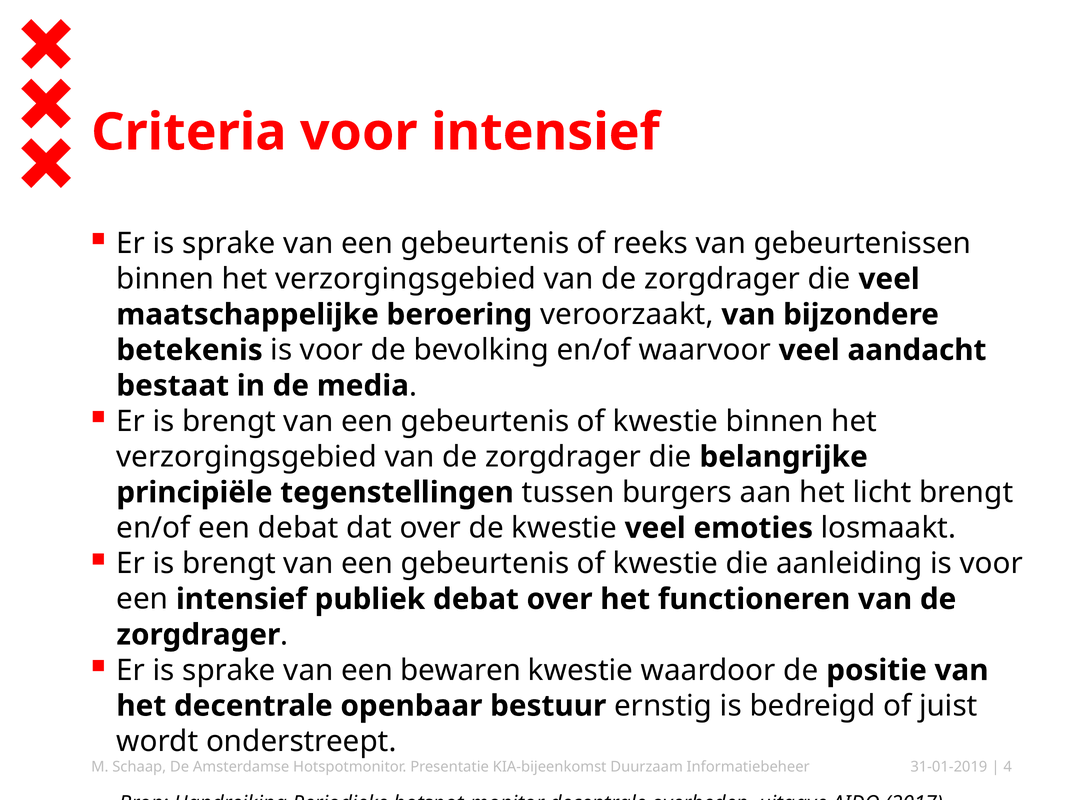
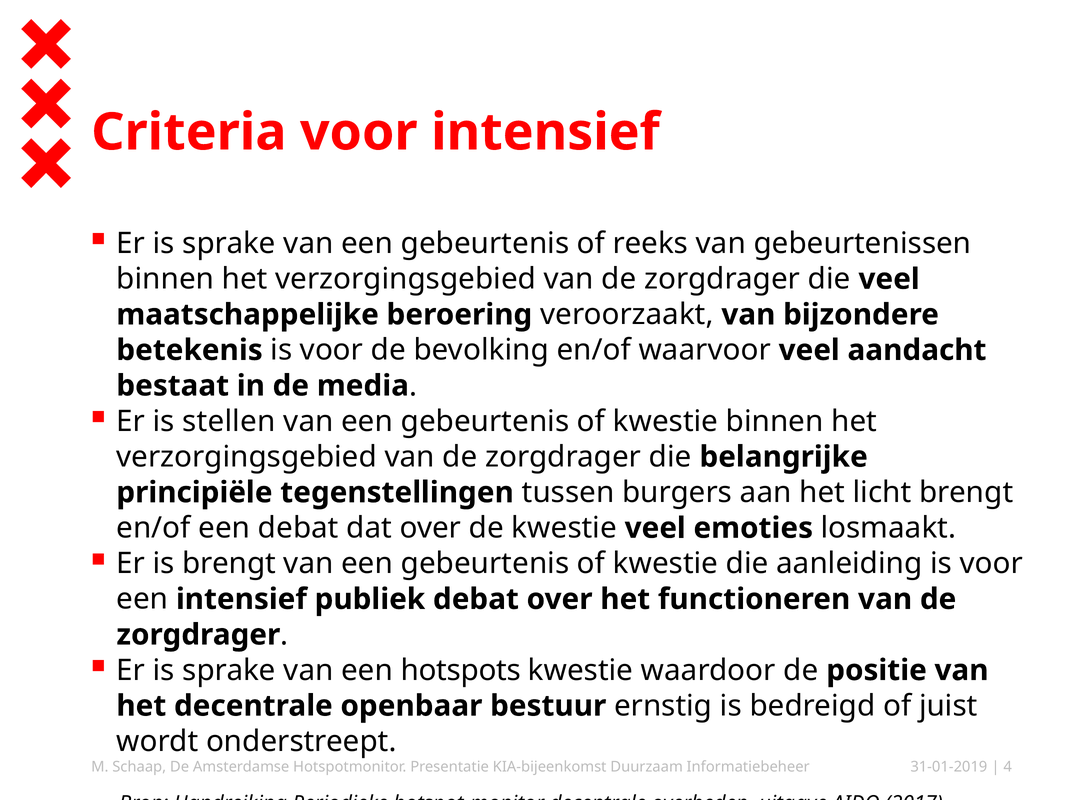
brengt at (229, 421): brengt -> stellen
bewaren: bewaren -> hotspots
